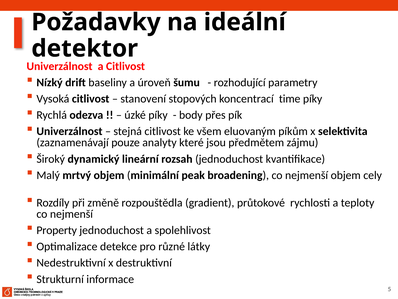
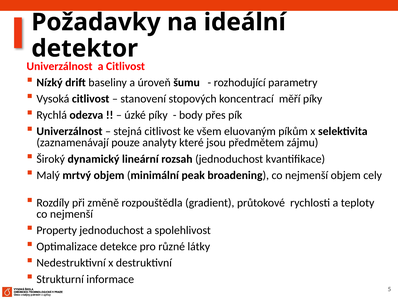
time: time -> měří
